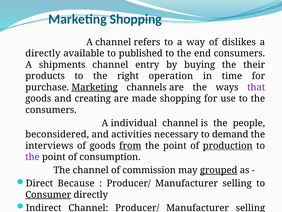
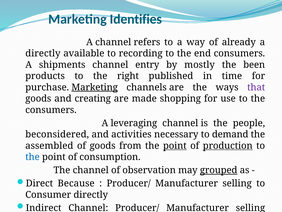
Marketing Shopping: Shopping -> Identifies
dislikes: dislikes -> already
published: published -> recording
buying: buying -> mostly
their: their -> been
operation: operation -> published
individual: individual -> leveraging
interviews: interviews -> assembled
from underline: present -> none
point at (175, 145) underline: none -> present
the at (32, 157) colour: purple -> blue
commission: commission -> observation
Consumer underline: present -> none
